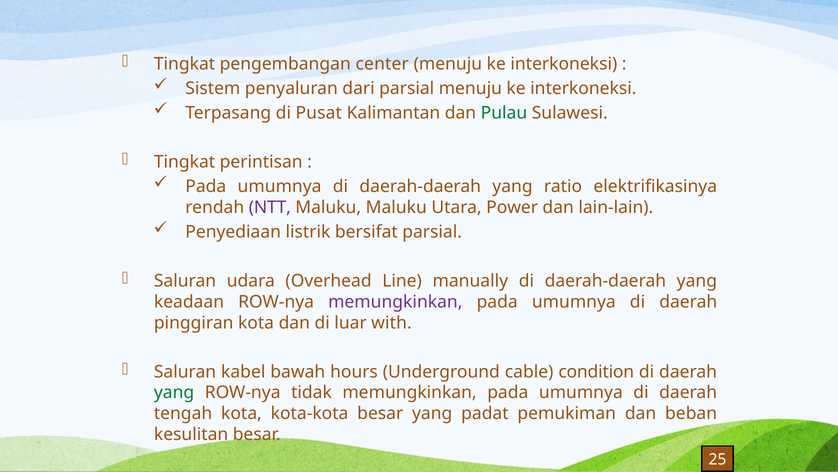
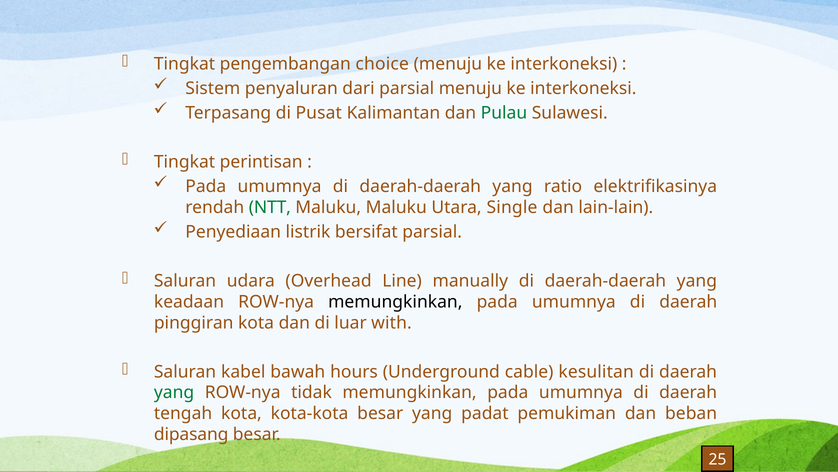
center: center -> choice
NTT colour: purple -> green
Power: Power -> Single
memungkinkan at (395, 301) colour: purple -> black
condition: condition -> kesulitan
kesulitan: kesulitan -> dipasang
